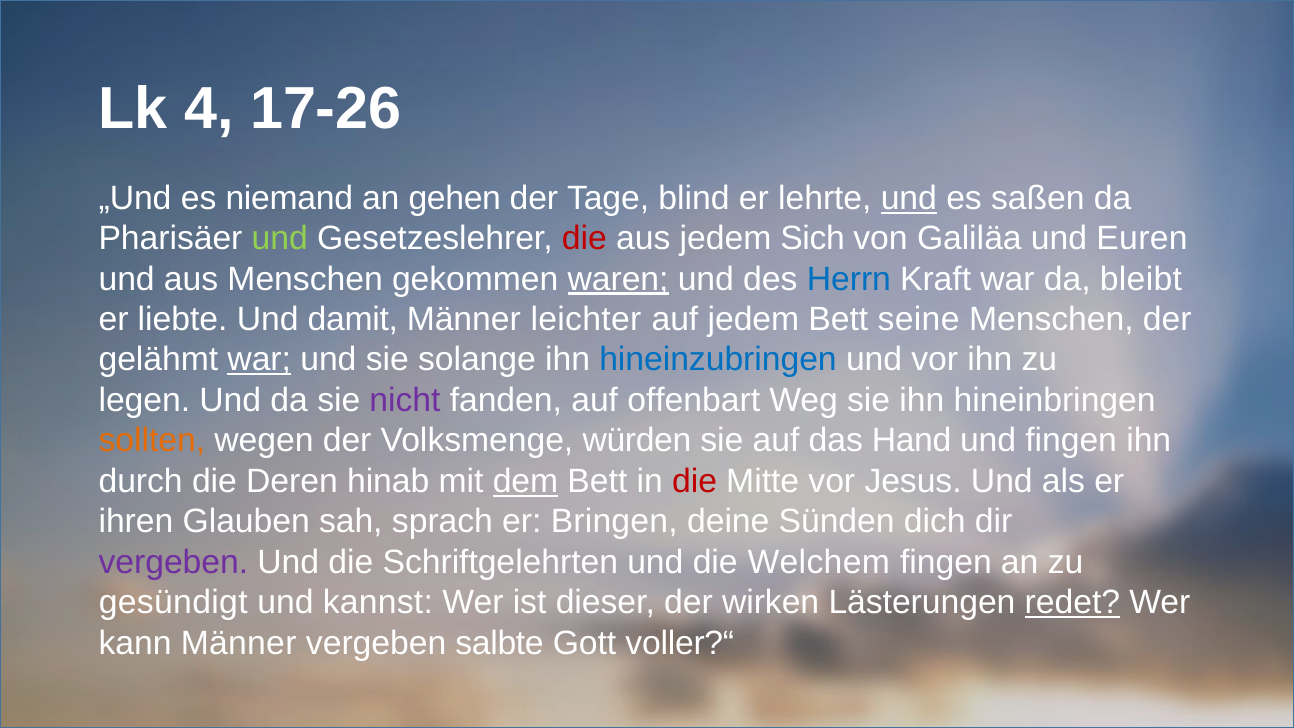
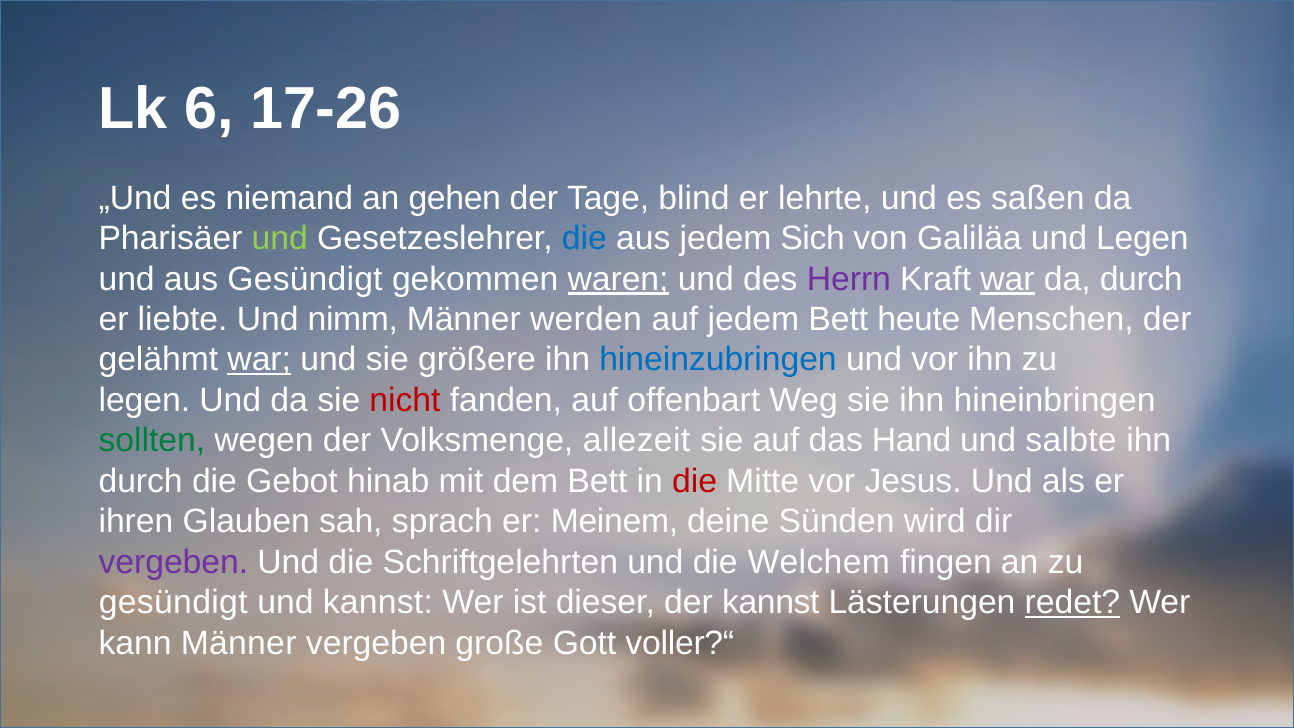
4: 4 -> 6
und at (909, 198) underline: present -> none
die at (584, 239) colour: red -> blue
und Euren: Euren -> Legen
aus Menschen: Menschen -> Gesündigt
Herrn colour: blue -> purple
war at (1008, 279) underline: none -> present
da bleibt: bleibt -> durch
damit: damit -> nimm
leichter: leichter -> werden
seine: seine -> heute
solange: solange -> größere
nicht colour: purple -> red
sollten colour: orange -> green
würden: würden -> allezeit
und fingen: fingen -> salbte
Deren: Deren -> Gebot
dem underline: present -> none
Bringen: Bringen -> Meinem
dich: dich -> wird
der wirken: wirken -> kannst
salbte: salbte -> große
